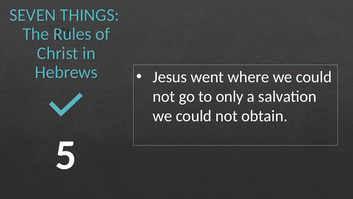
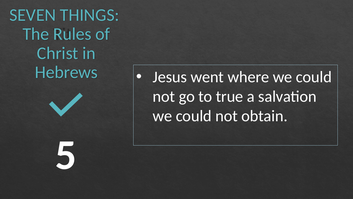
only: only -> true
